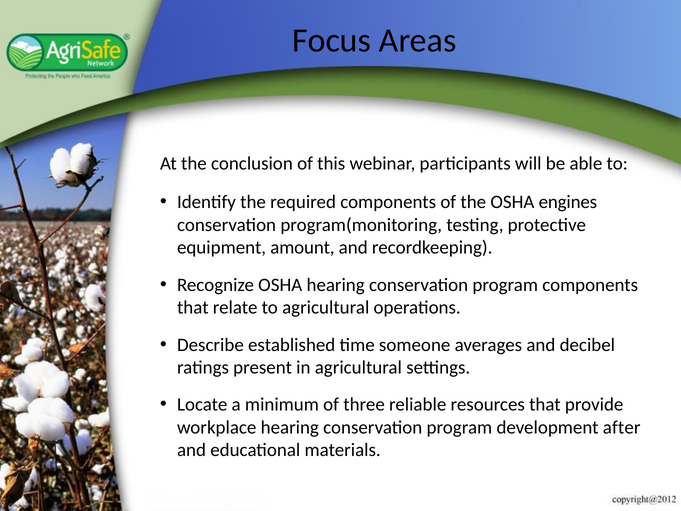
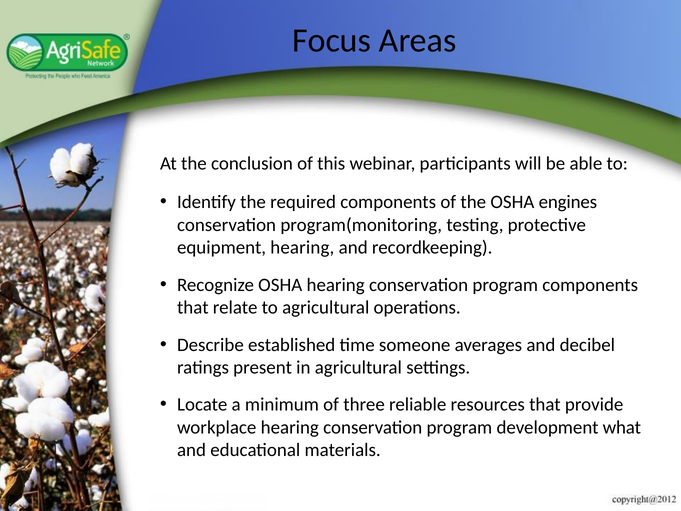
equipment amount: amount -> hearing
after: after -> what
